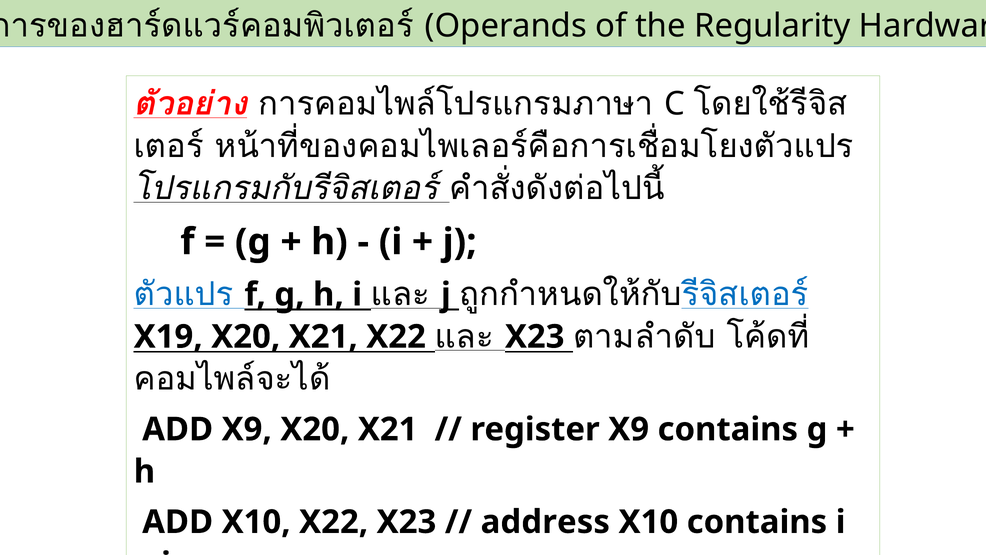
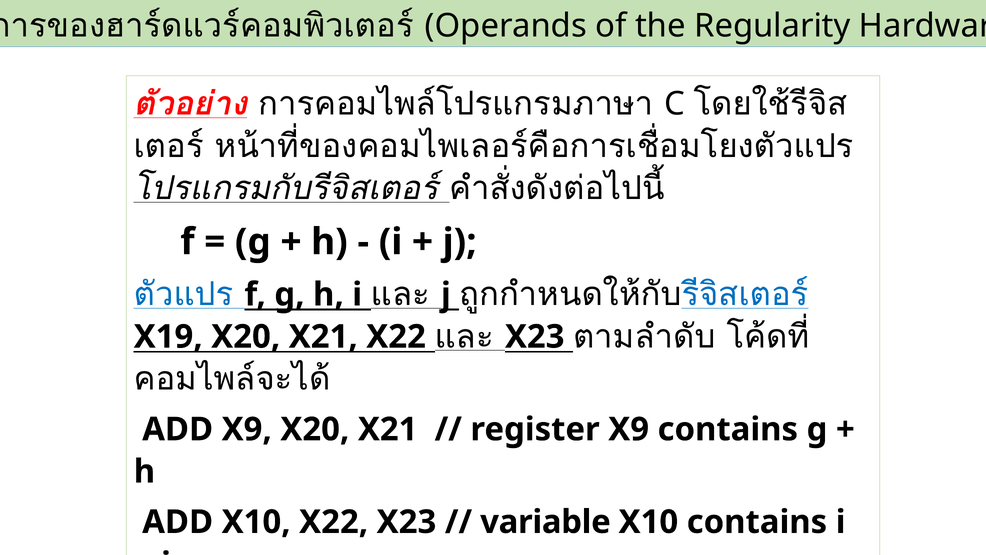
address: address -> variable
